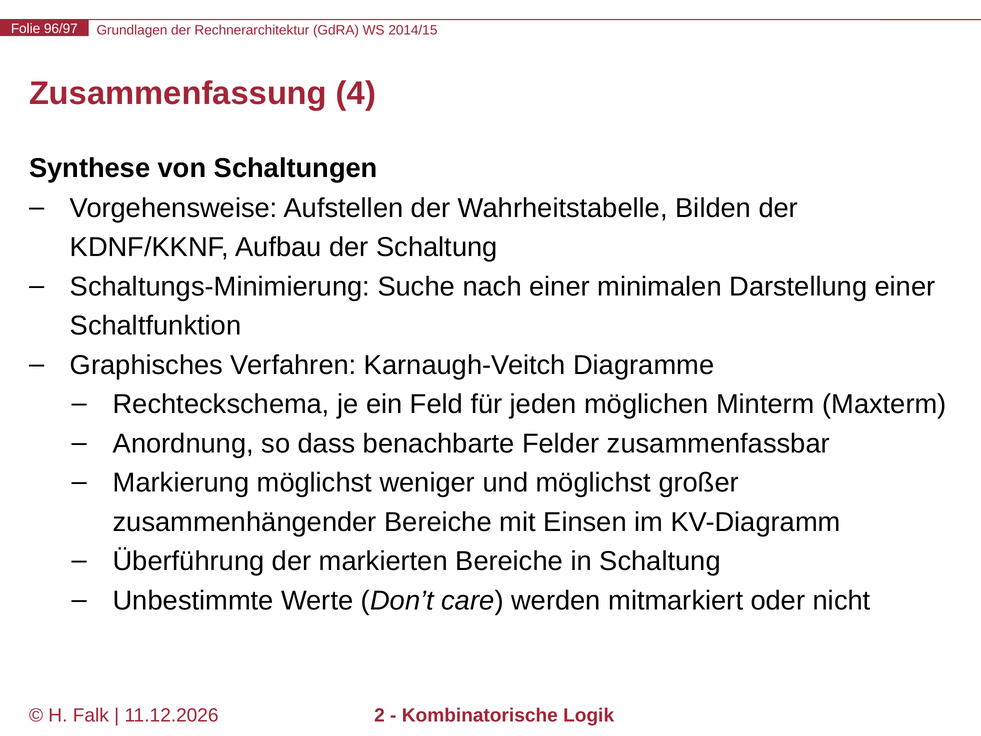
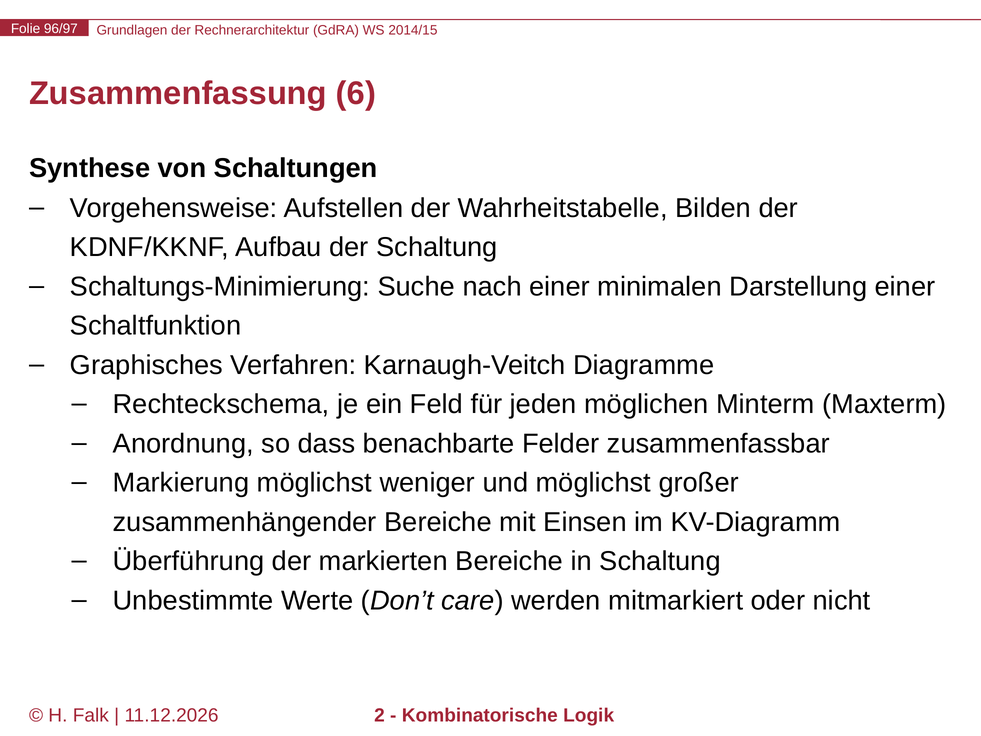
4: 4 -> 6
